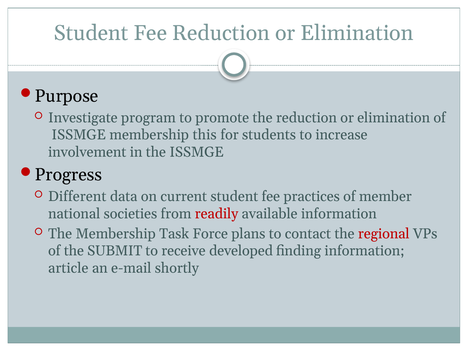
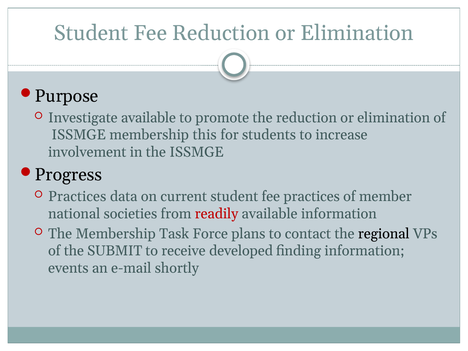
Investigate program: program -> available
Different at (77, 197): Different -> Practices
regional colour: red -> black
article: article -> events
